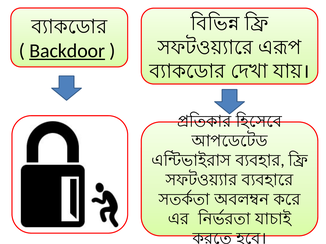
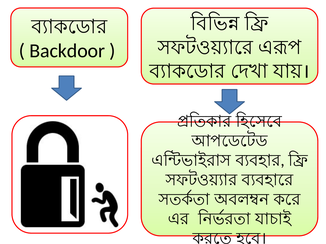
Backdoor underline: present -> none
